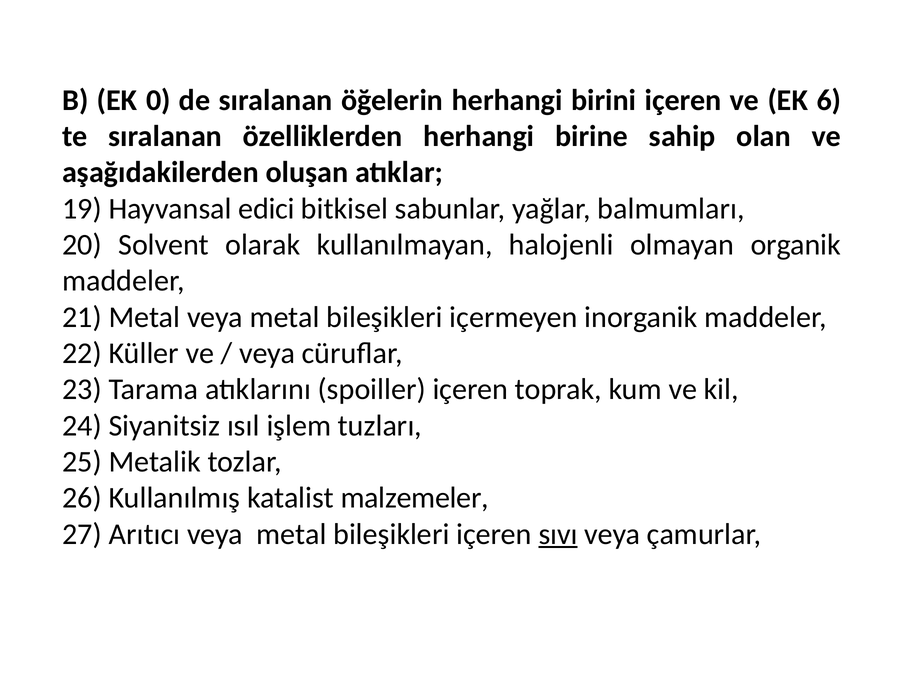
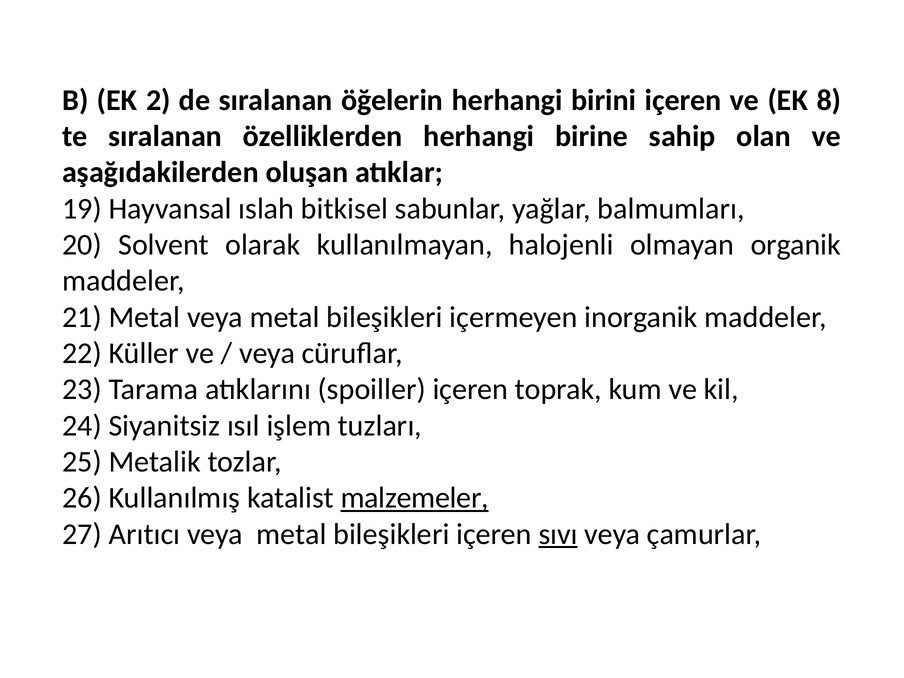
0: 0 -> 2
6: 6 -> 8
edici: edici -> ıslah
malzemeler underline: none -> present
